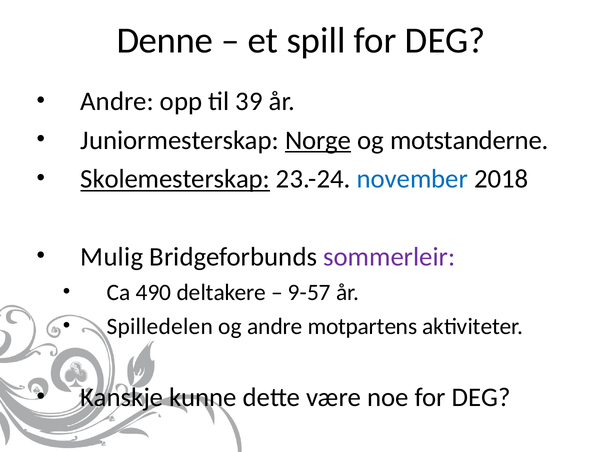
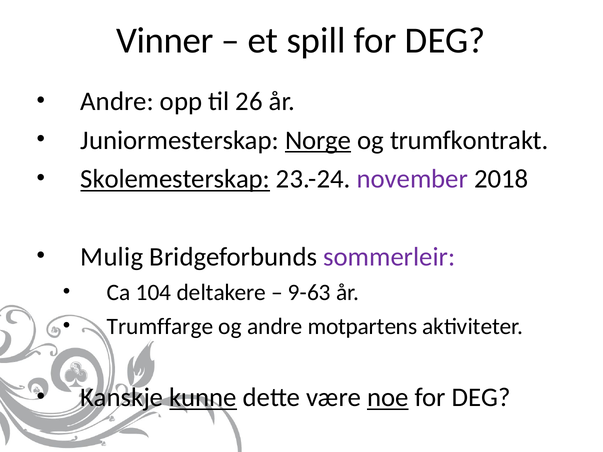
Denne: Denne -> Vinner
39: 39 -> 26
motstanderne: motstanderne -> trumfkontrakt
november colour: blue -> purple
490: 490 -> 104
9-57: 9-57 -> 9-63
Spilledelen: Spilledelen -> Trumffarge
kunne underline: none -> present
noe underline: none -> present
